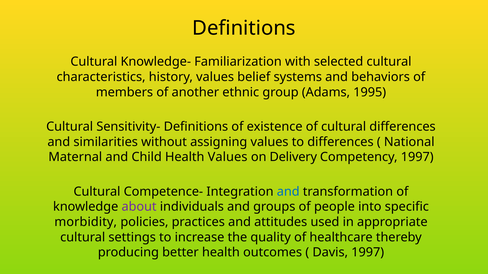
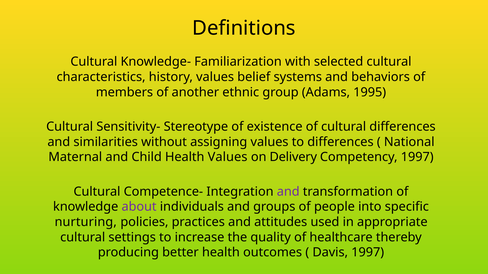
Sensitivity- Definitions: Definitions -> Stereotype
and at (288, 192) colour: blue -> purple
morbidity: morbidity -> nurturing
